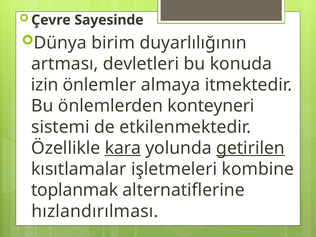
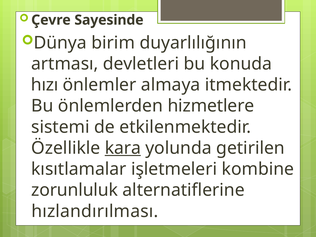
izin: izin -> hızı
konteyneri: konteyneri -> hizmetlere
getirilen underline: present -> none
toplanmak: toplanmak -> zorunluluk
